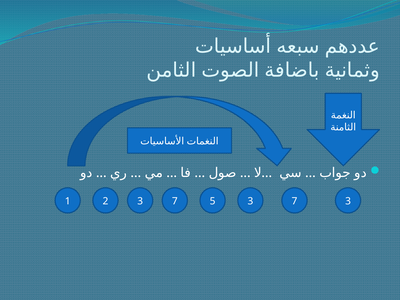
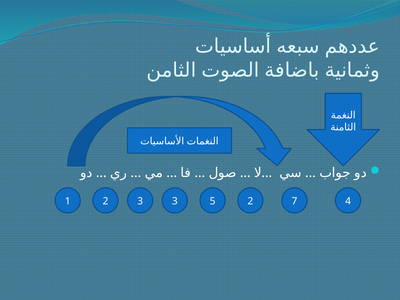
1 7: 7 -> 3
5 3: 3 -> 2
7 3: 3 -> 4
